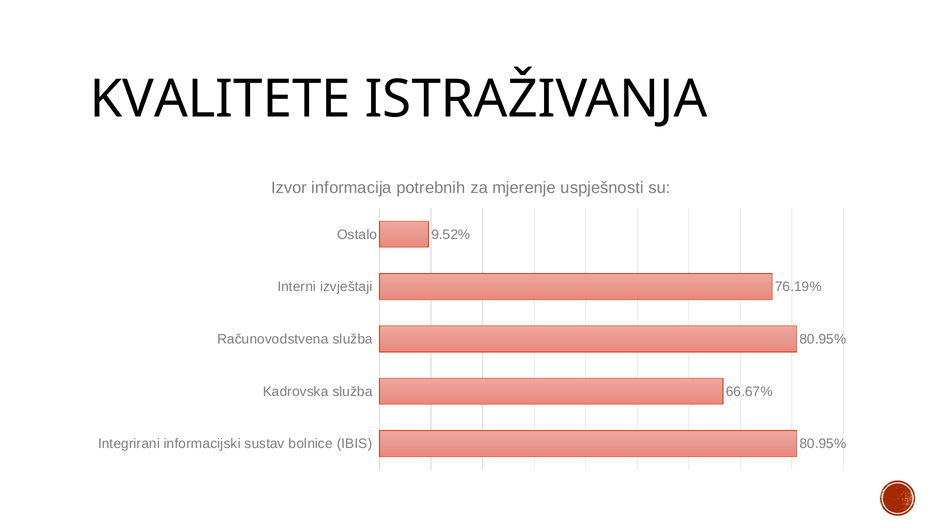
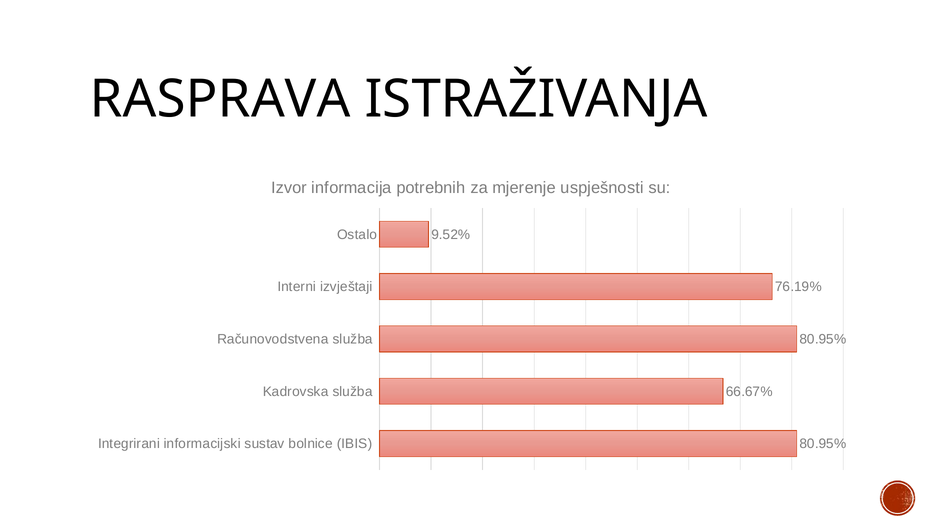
KVALITETE: KVALITETE -> RASPRAVA
